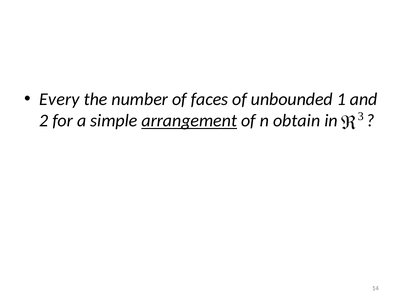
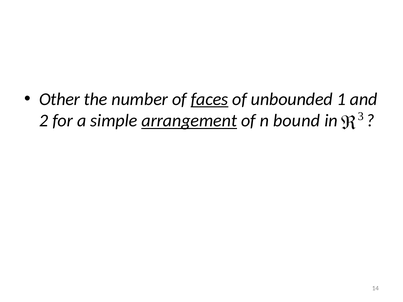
Every: Every -> Other
faces underline: none -> present
obtain: obtain -> bound
